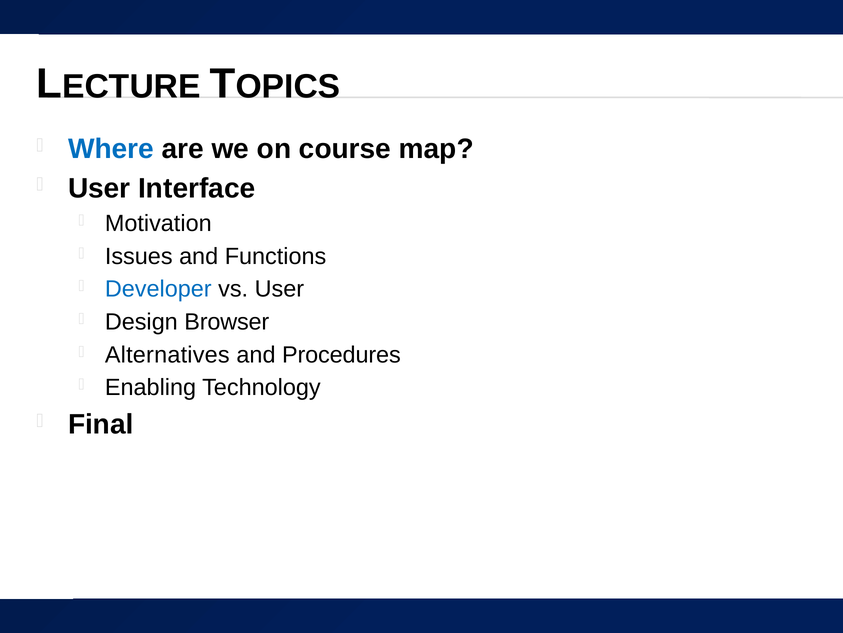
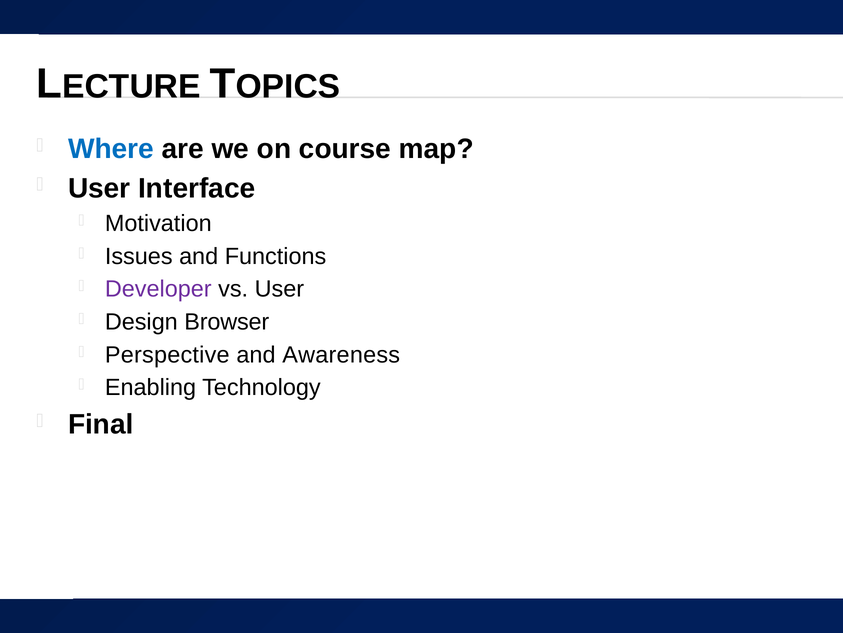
Developer colour: blue -> purple
Alternatives: Alternatives -> Perspective
Procedures: Procedures -> Awareness
